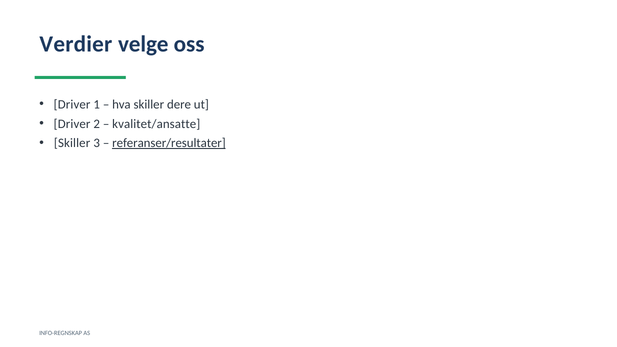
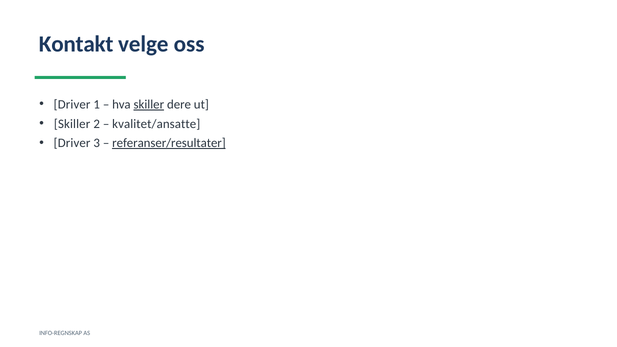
Verdier: Verdier -> Kontakt
skiller at (149, 105) underline: none -> present
Driver at (72, 124): Driver -> Skiller
Skiller at (72, 143): Skiller -> Driver
